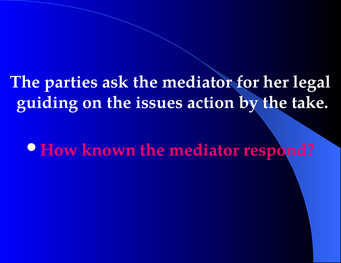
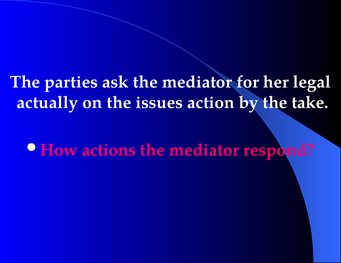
guiding: guiding -> actually
known: known -> actions
